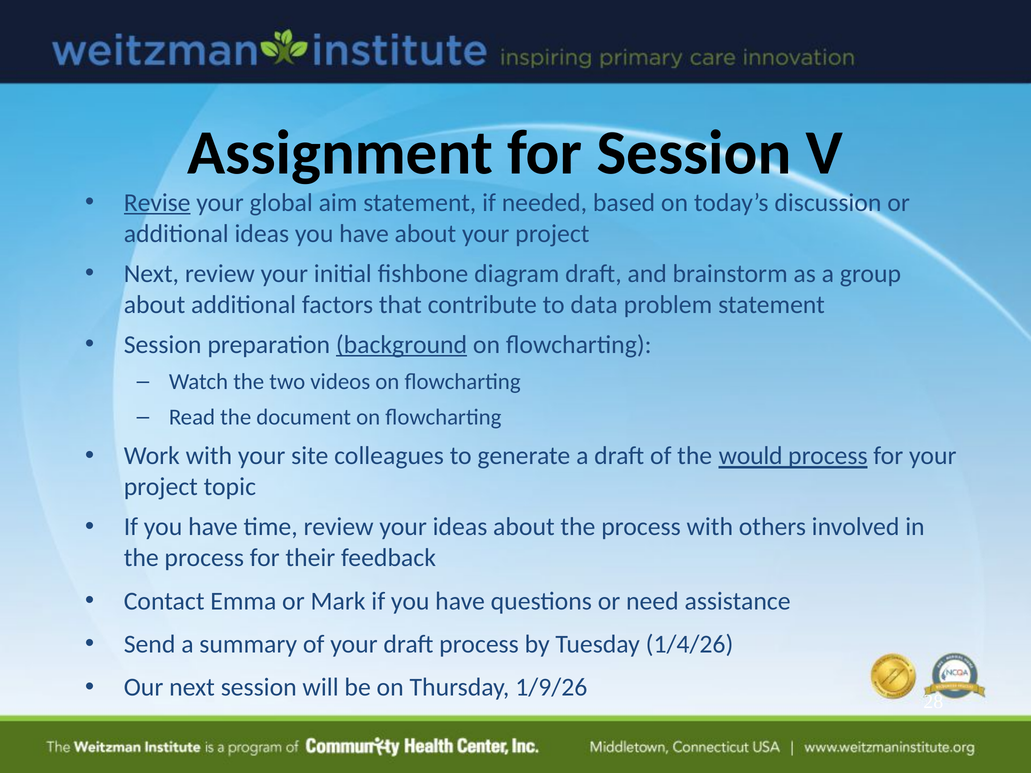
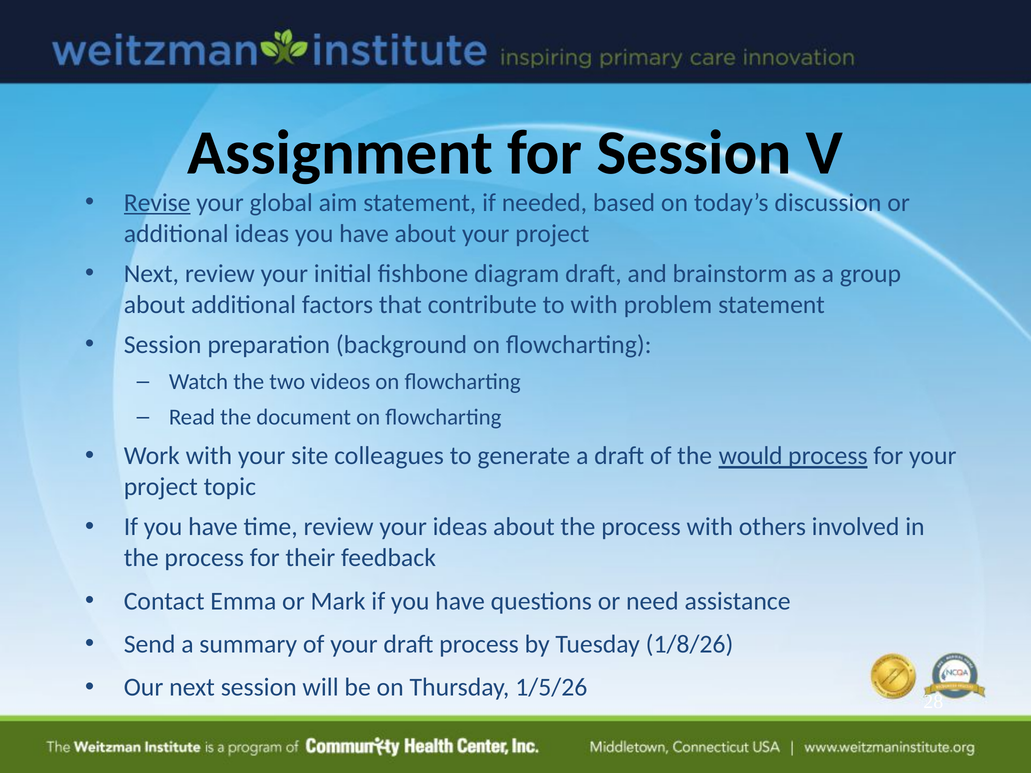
to data: data -> with
background underline: present -> none
1/4/26: 1/4/26 -> 1/8/26
1/9/26: 1/9/26 -> 1/5/26
